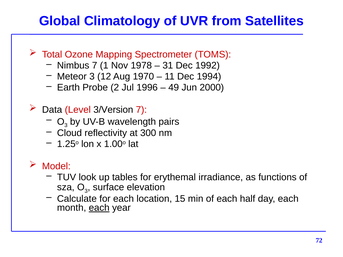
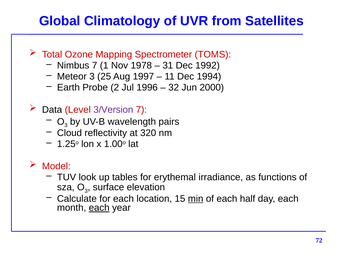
12: 12 -> 25
1970: 1970 -> 1997
49: 49 -> 32
3/Version colour: black -> purple
300: 300 -> 320
min underline: none -> present
